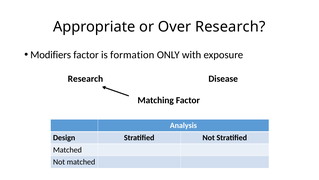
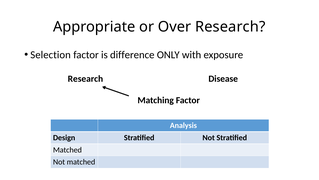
Modifiers: Modifiers -> Selection
formation: formation -> difference
